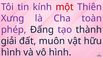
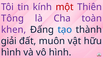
Xưng: Xưng -> Tông
phép: phép -> khen
tạo colour: purple -> blue
